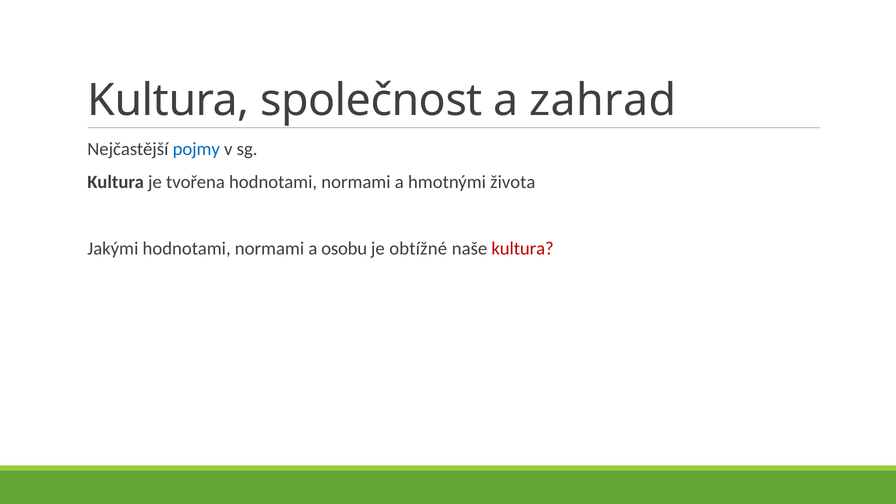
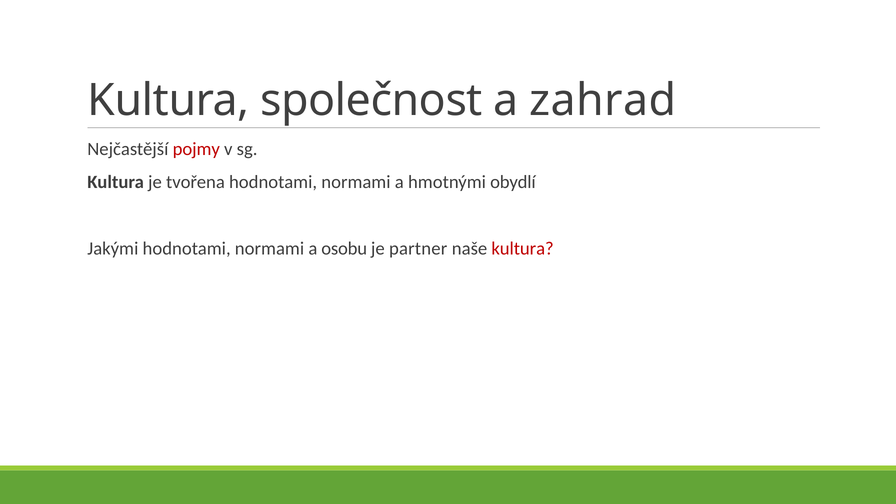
pojmy colour: blue -> red
života: života -> obydlí
obtížné: obtížné -> partner
